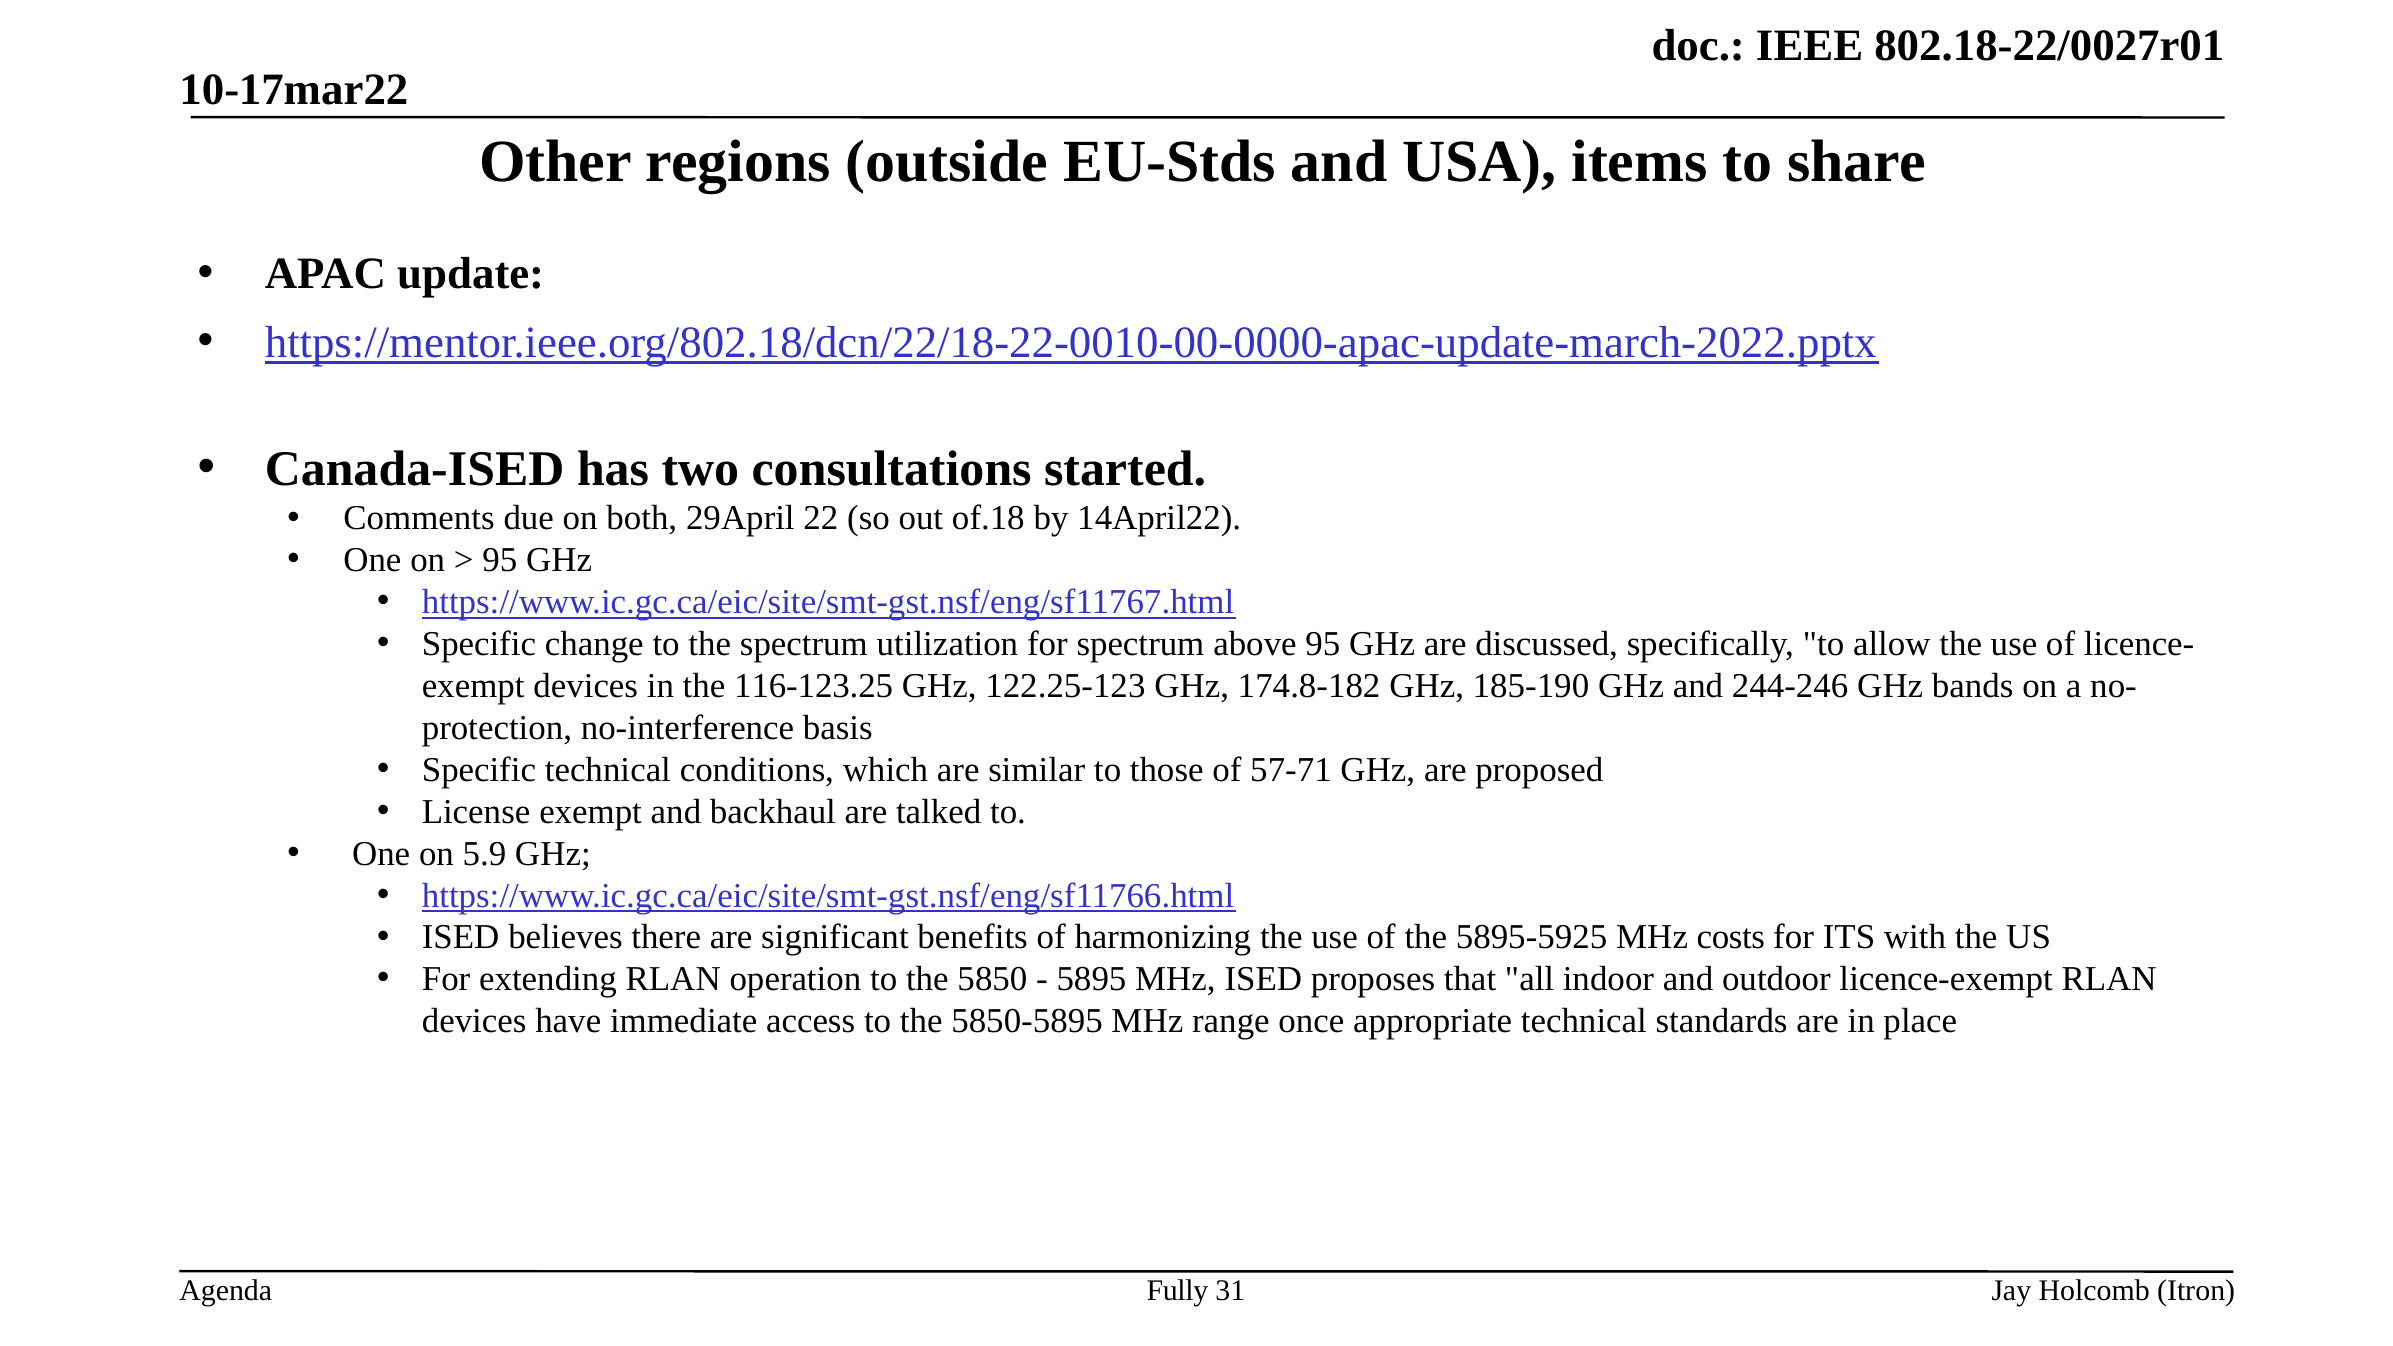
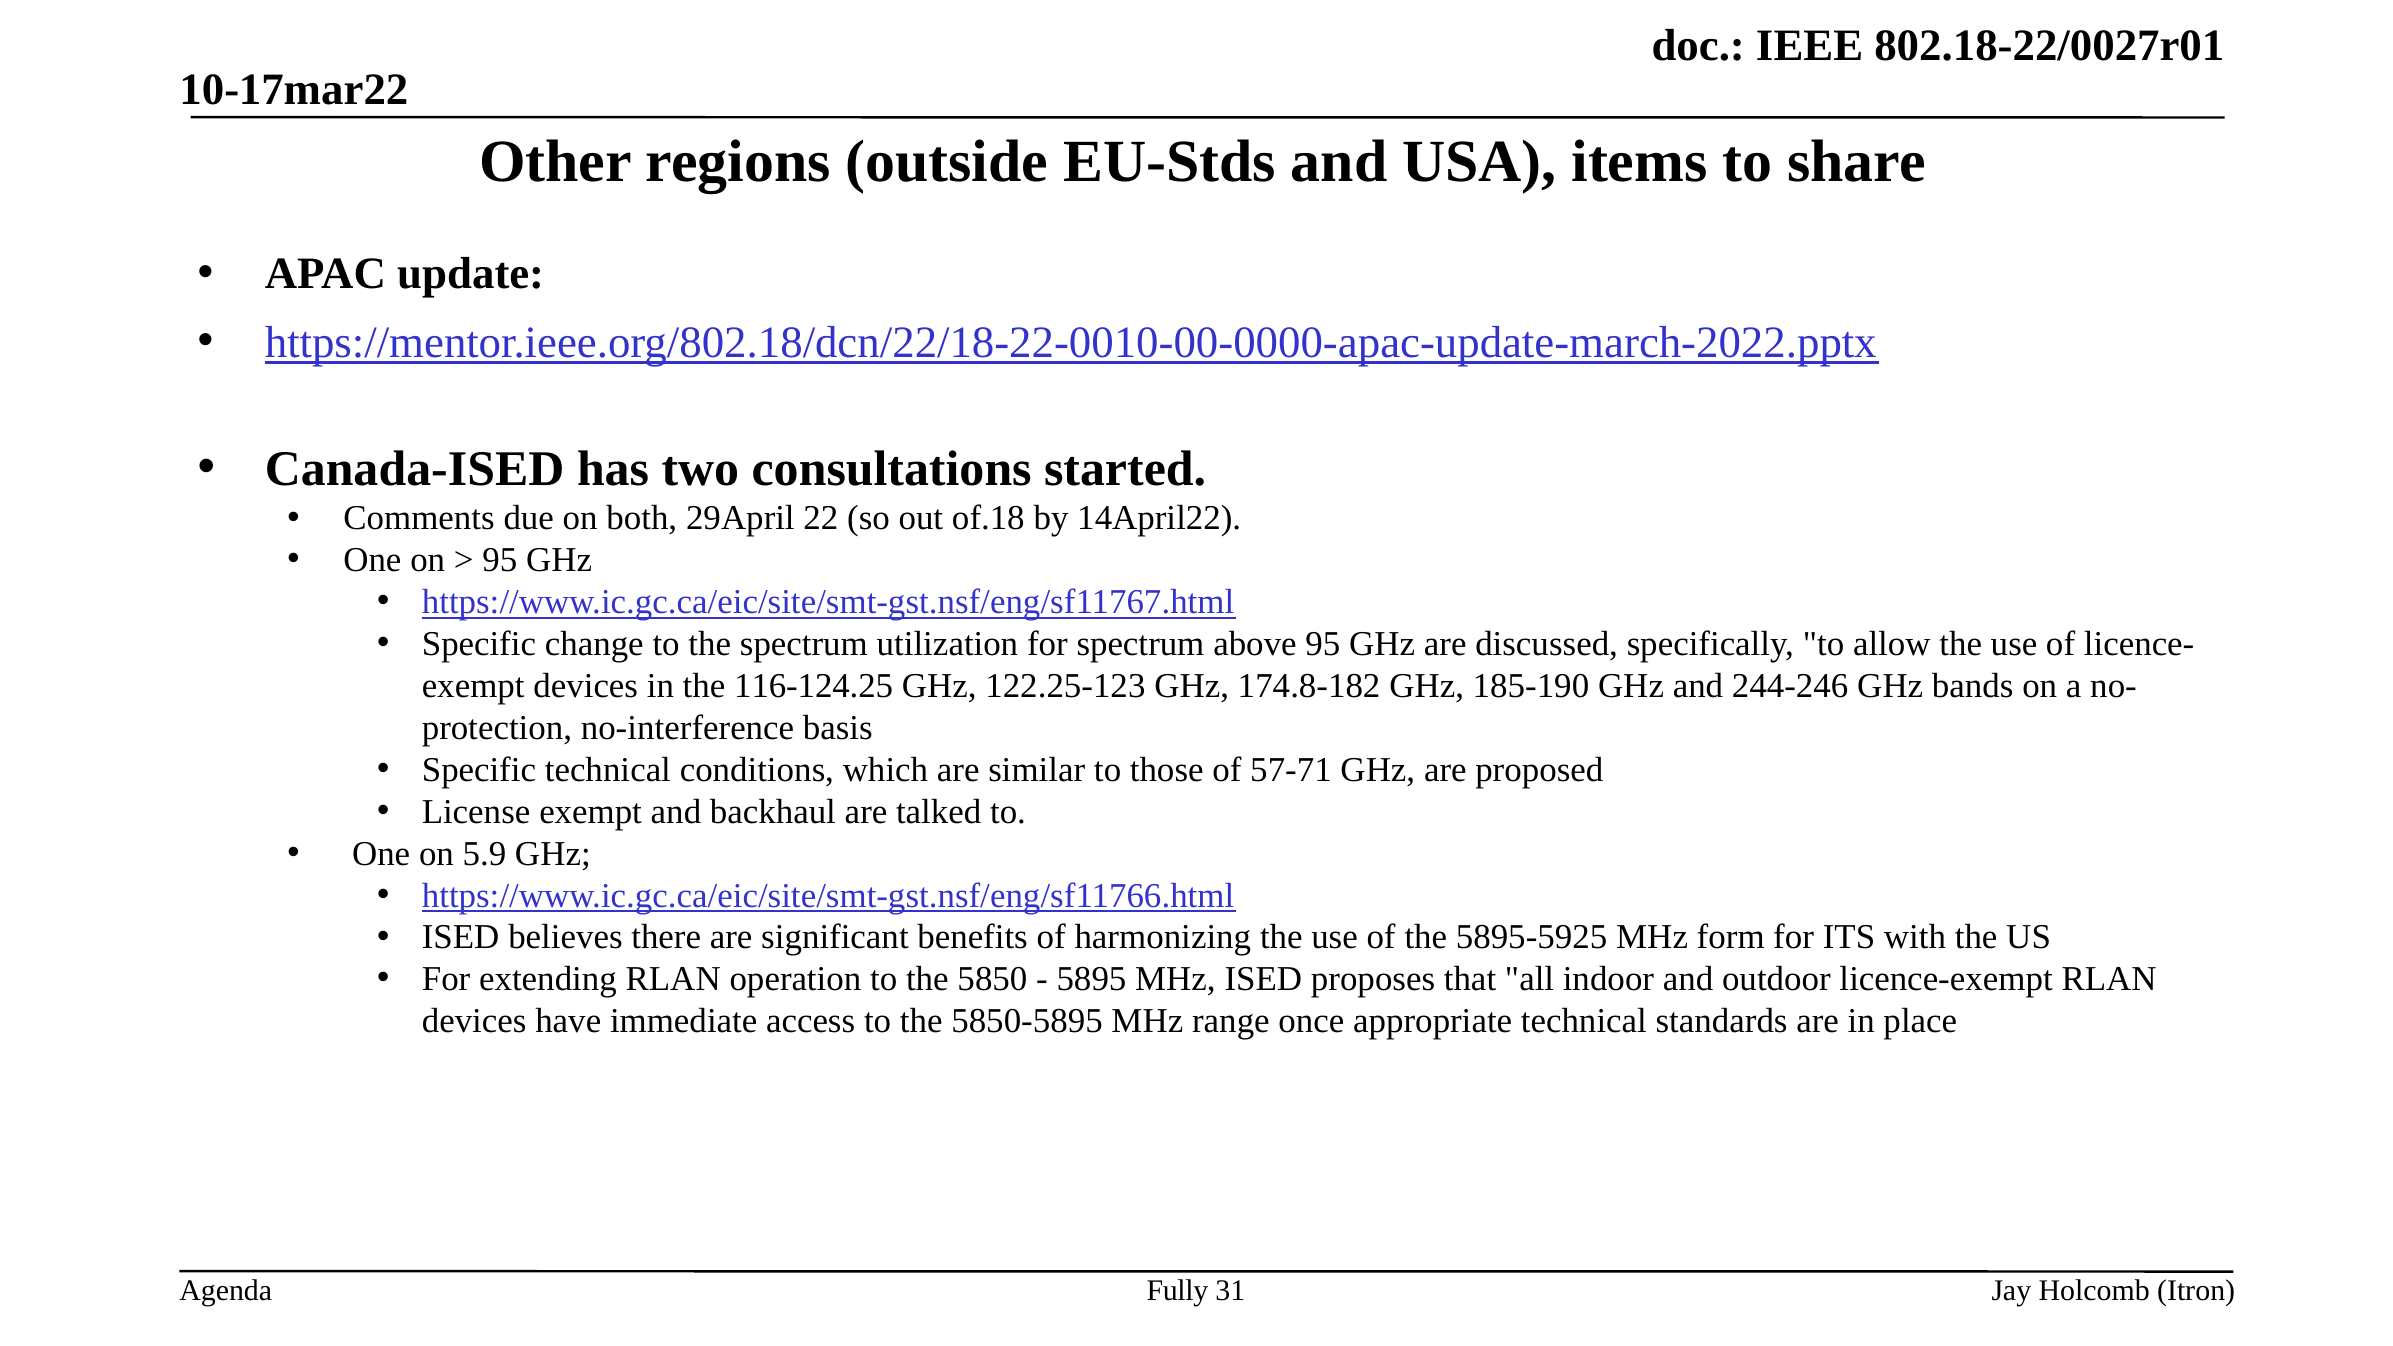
116-123.25: 116-123.25 -> 116-124.25
costs: costs -> form
